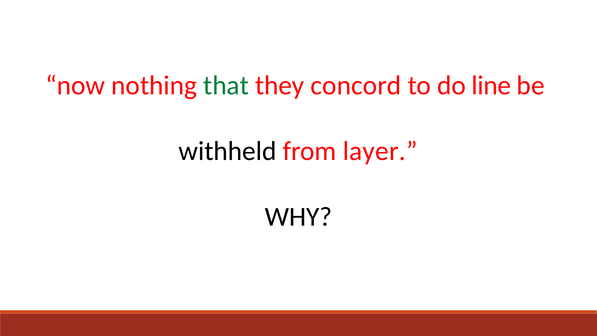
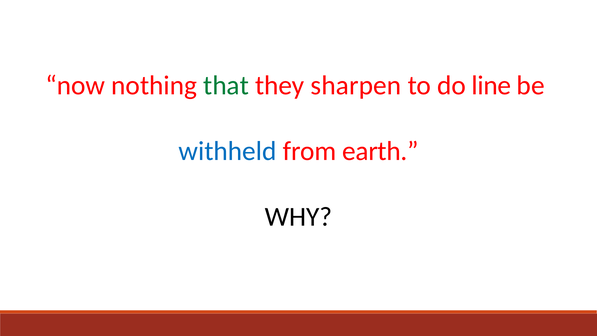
concord: concord -> sharpen
withheld colour: black -> blue
layer: layer -> earth
